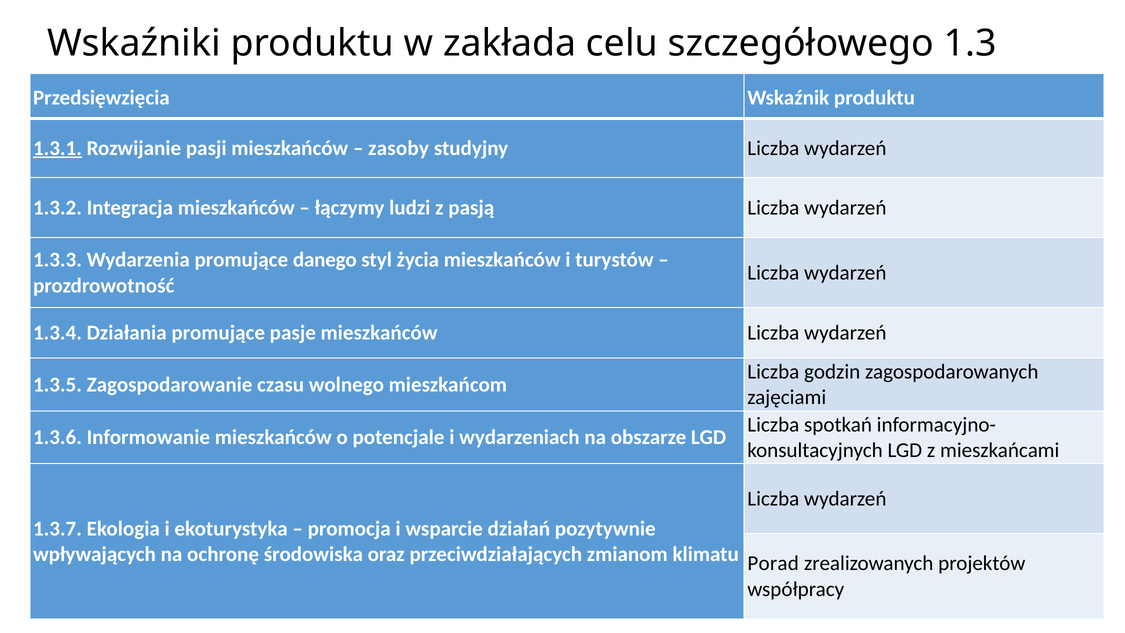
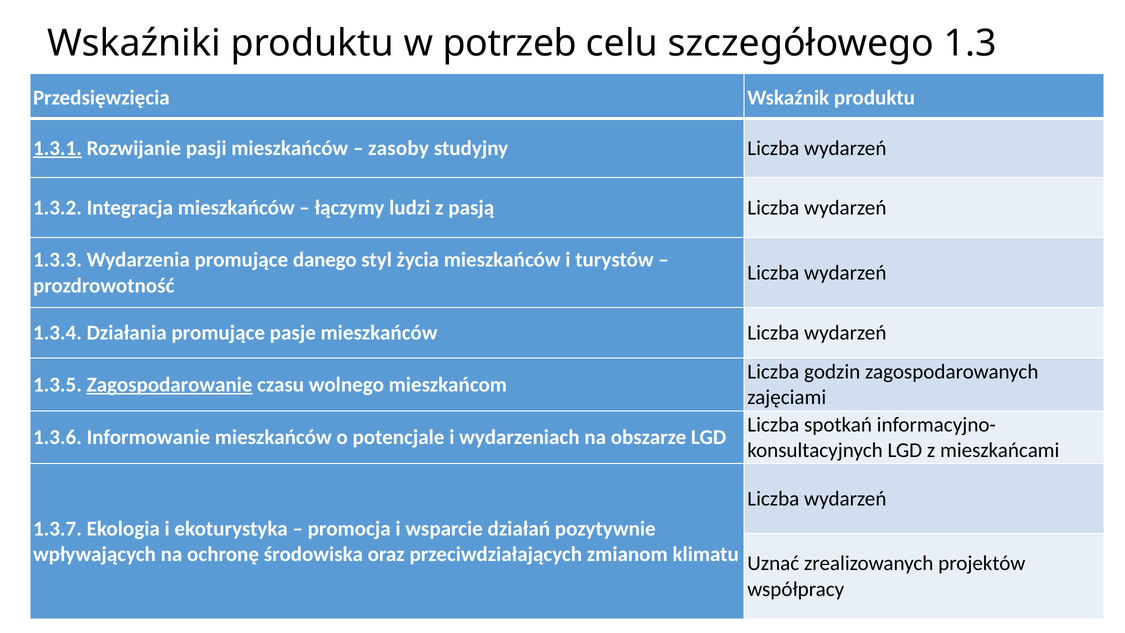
zakłada: zakłada -> potrzeb
Zagospodarowanie underline: none -> present
Porad: Porad -> Uznać
